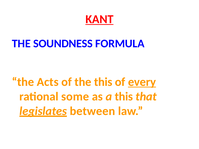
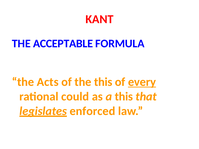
KANT underline: present -> none
SOUNDNESS: SOUNDNESS -> ACCEPTABLE
some: some -> could
between: between -> enforced
